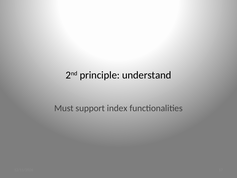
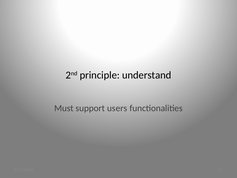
index: index -> users
